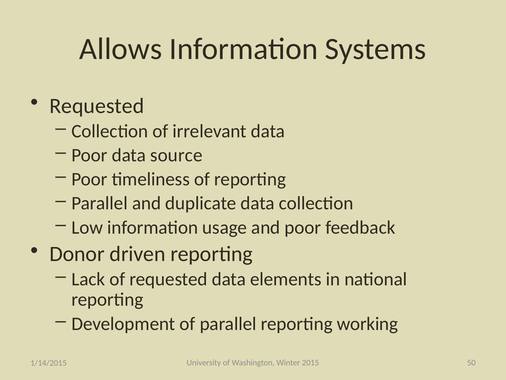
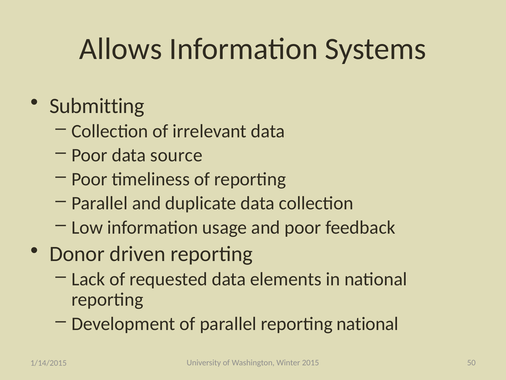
Requested at (97, 106): Requested -> Submitting
reporting working: working -> national
